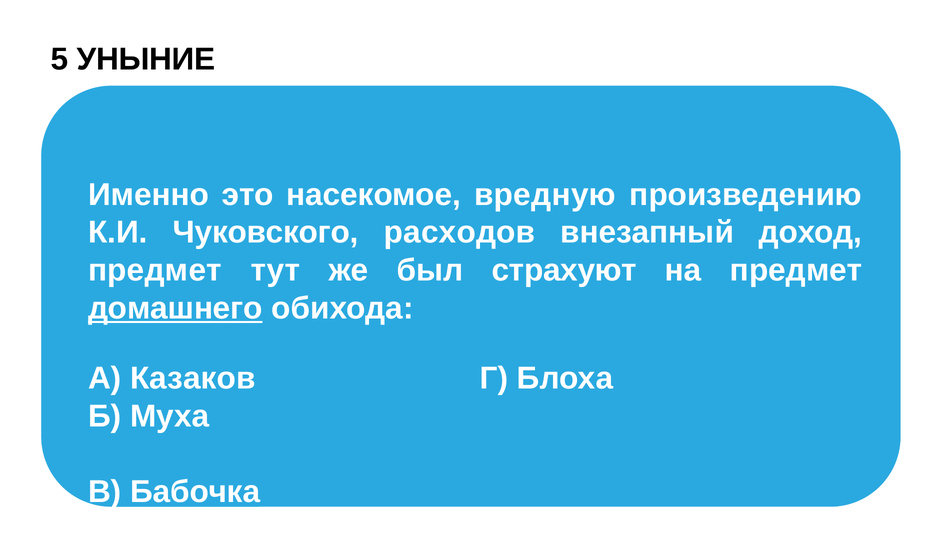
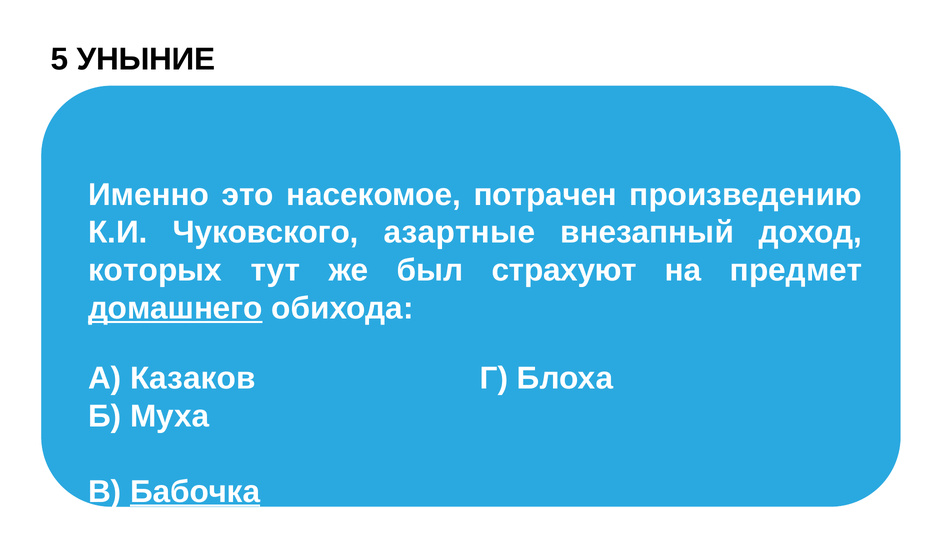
вредную: вредную -> потрачен
расходов: расходов -> азартные
предмет at (155, 271): предмет -> которых
Бабочка underline: none -> present
